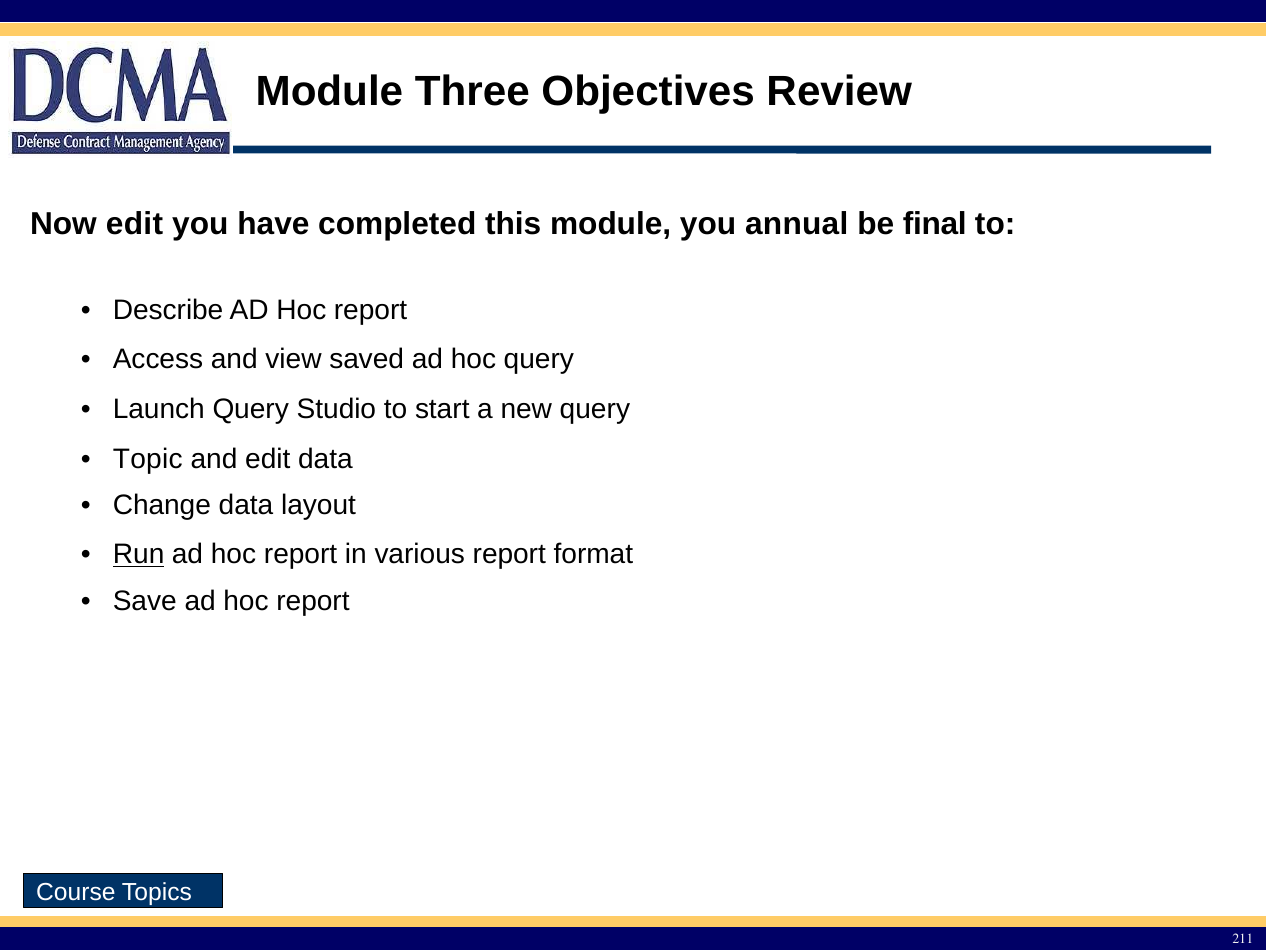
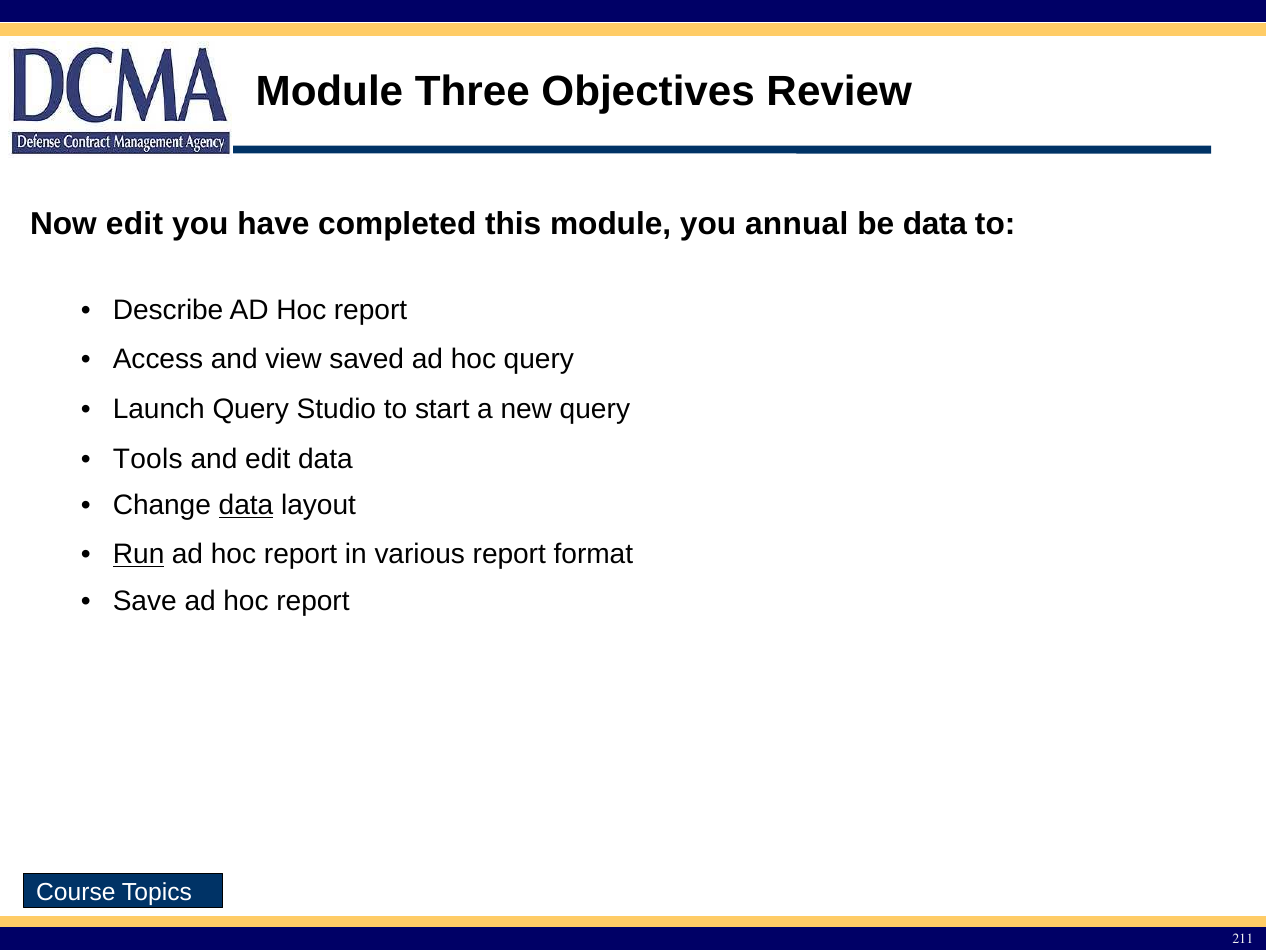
be final: final -> data
Topic: Topic -> Tools
data at (246, 505) underline: none -> present
